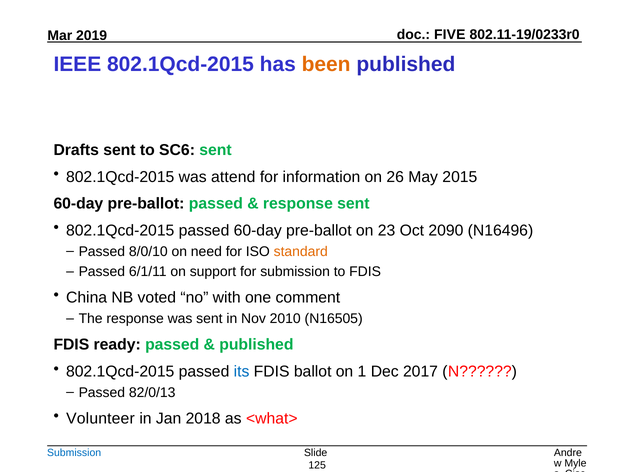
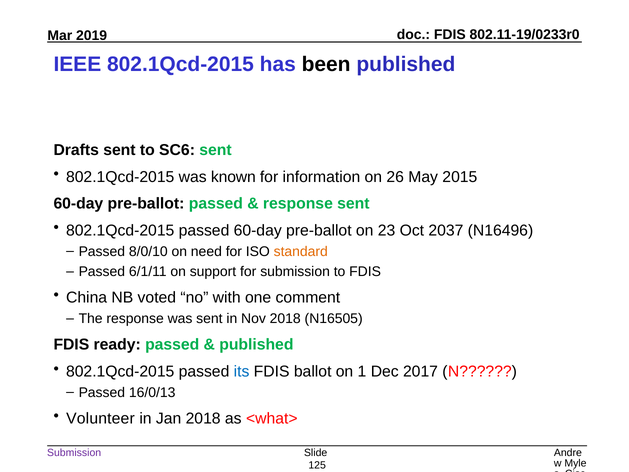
FIVE at (450, 35): FIVE -> FDIS
been colour: orange -> black
attend: attend -> known
2090: 2090 -> 2037
Nov 2010: 2010 -> 2018
82/0/13: 82/0/13 -> 16/0/13
Submission at (74, 452) colour: blue -> purple
